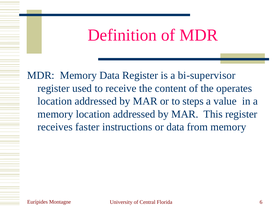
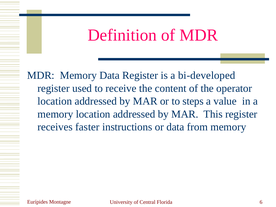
bi-supervisor: bi-supervisor -> bi-developed
operates: operates -> operator
